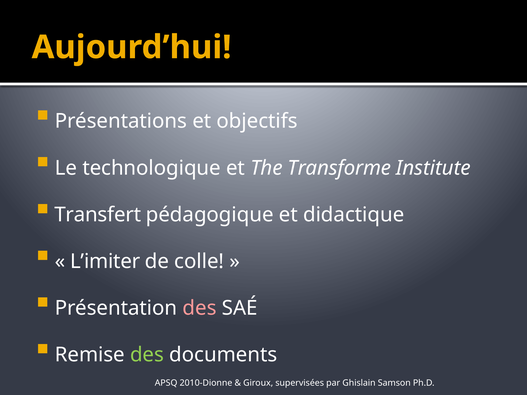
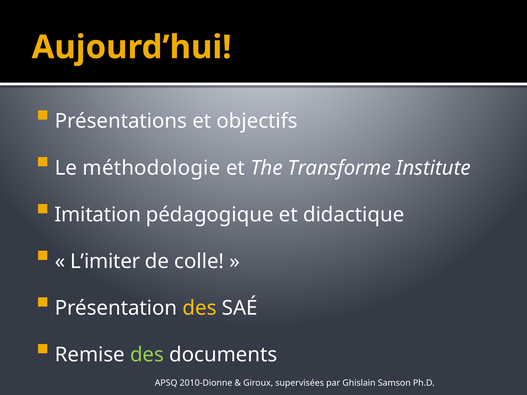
technologique: technologique -> méthodologie
Transfert: Transfert -> Imitation
des at (200, 308) colour: pink -> yellow
